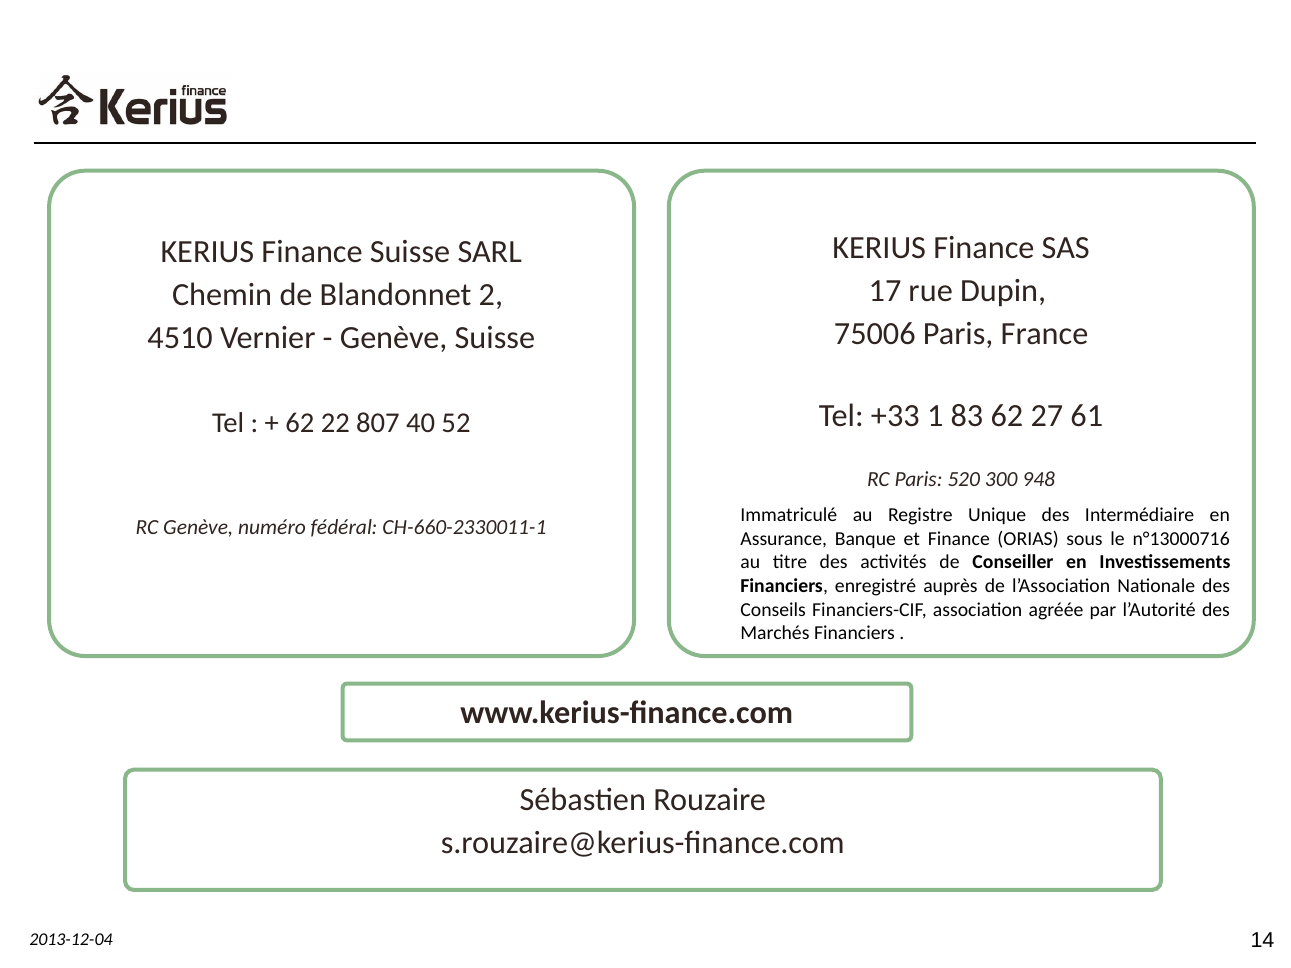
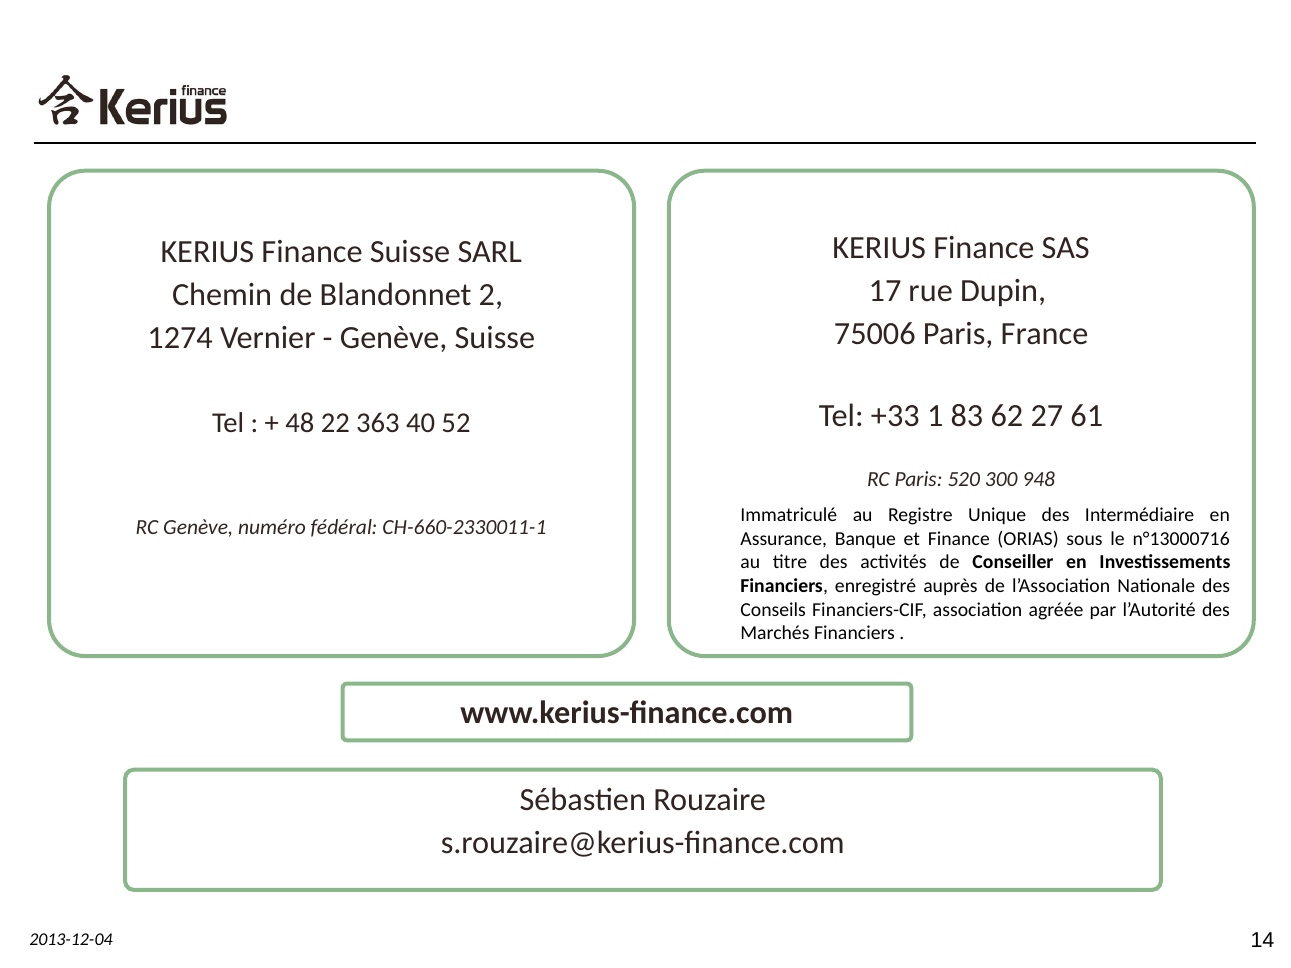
4510: 4510 -> 1274
62 at (300, 424): 62 -> 48
807: 807 -> 363
